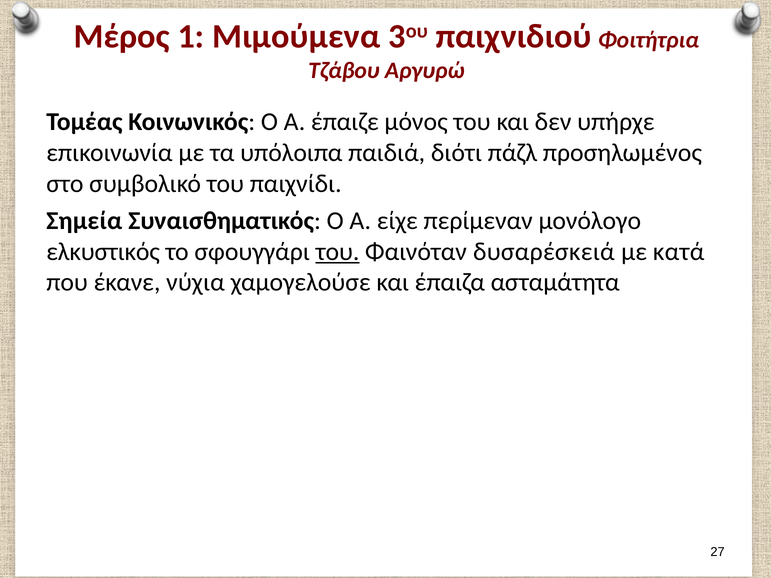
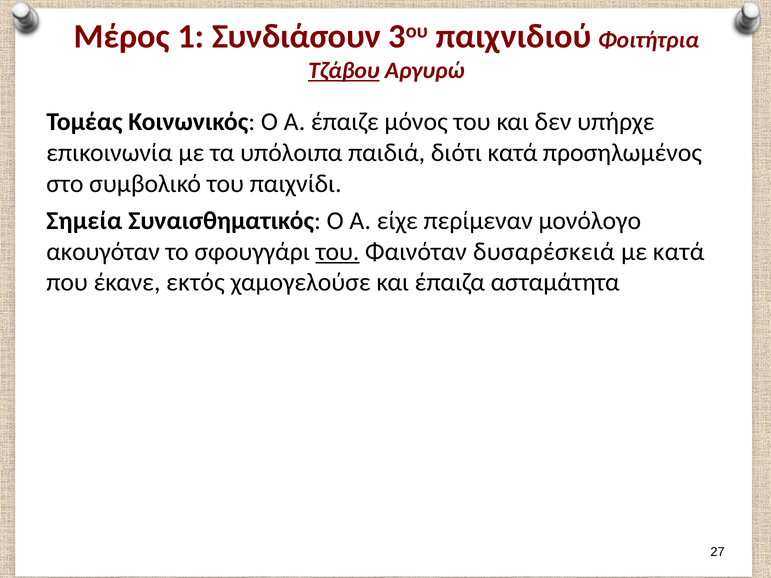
Μιμούμενα: Μιμούμενα -> Συνδιάσουν
Τζάβου underline: none -> present
διότι πάζλ: πάζλ -> κατά
ελκυστικός: ελκυστικός -> ακουγόταν
νύχια: νύχια -> εκτός
